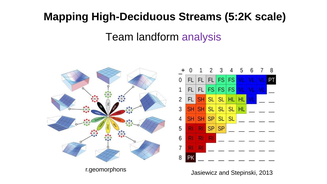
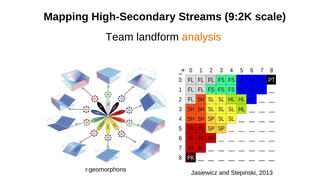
High-Deciduous: High-Deciduous -> High-Secondary
5:2K: 5:2K -> 9:2K
analysis colour: purple -> orange
